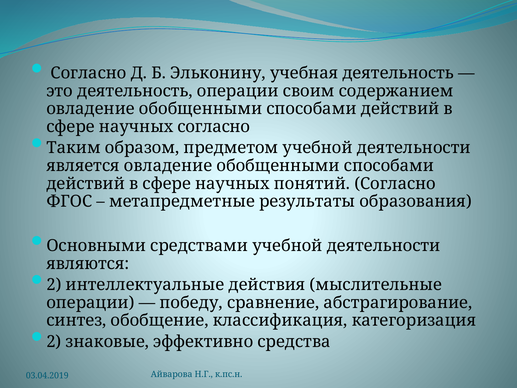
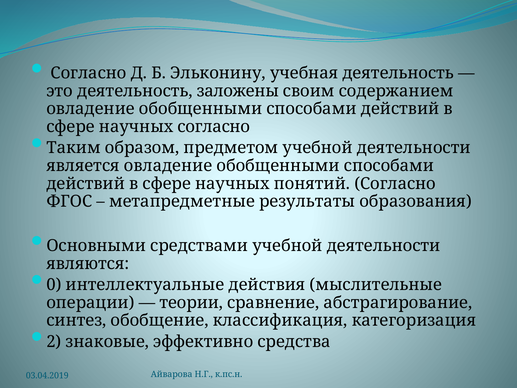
деятельность операции: операции -> заложены
2 at (54, 285): 2 -> 0
победу: победу -> теории
